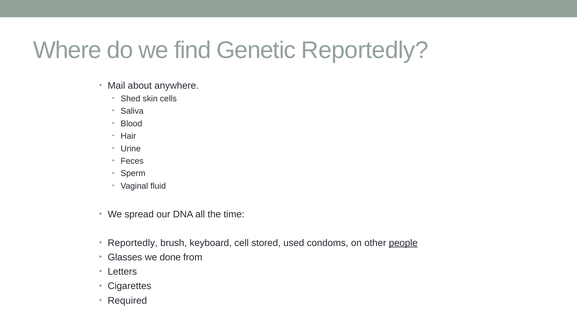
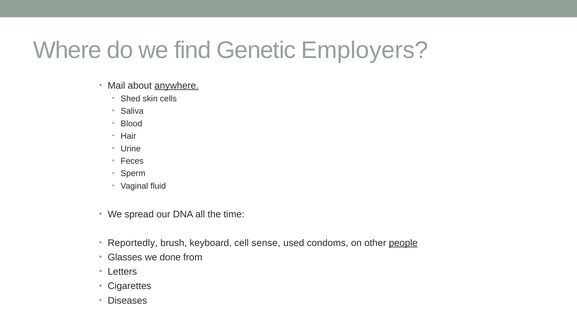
Genetic Reportedly: Reportedly -> Employers
anywhere underline: none -> present
stored: stored -> sense
Required: Required -> Diseases
